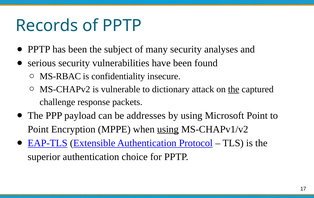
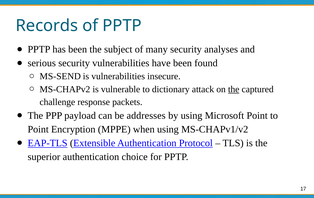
MS-RBAC: MS-RBAC -> MS-SEND
is confidentiality: confidentiality -> vulnerabilities
using at (168, 129) underline: present -> none
